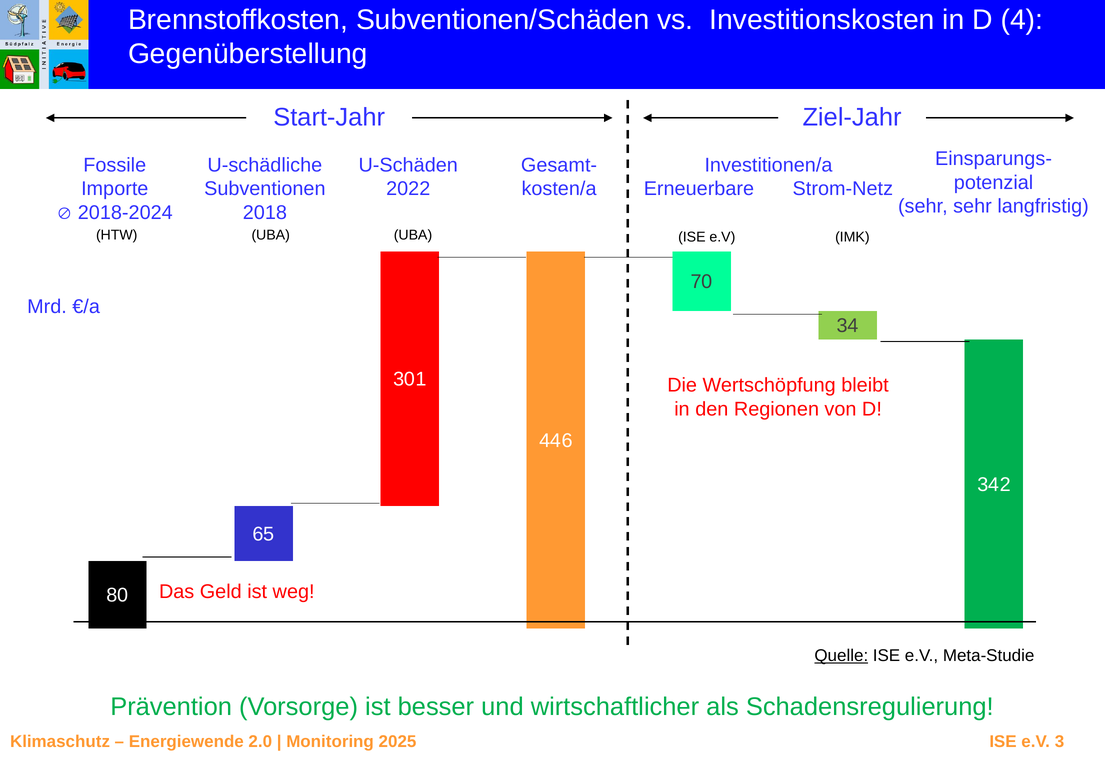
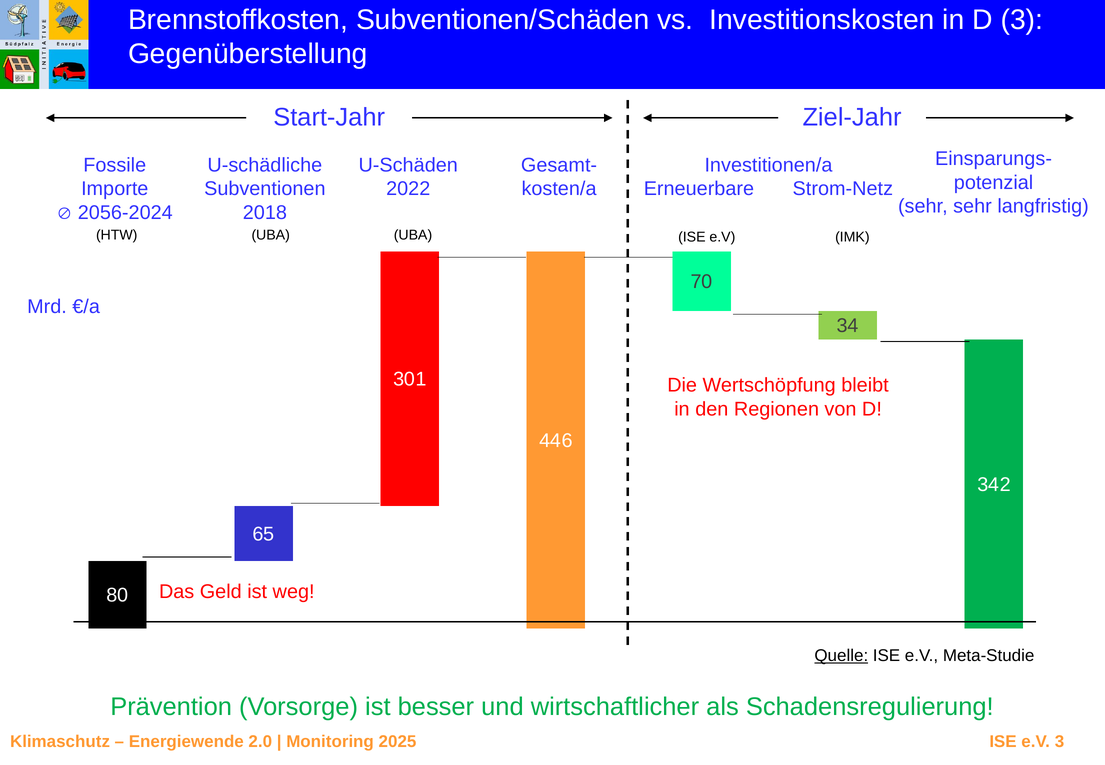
D 4: 4 -> 3
2018-2024: 2018-2024 -> 2056-2024
